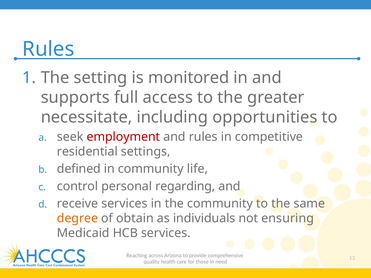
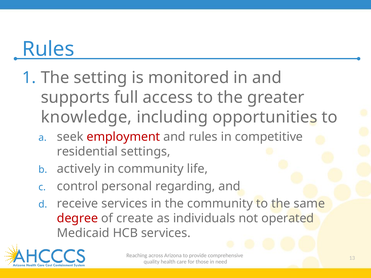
necessitate: necessitate -> knowledge
defined: defined -> actively
degree colour: orange -> red
obtain: obtain -> create
ensuring: ensuring -> operated
